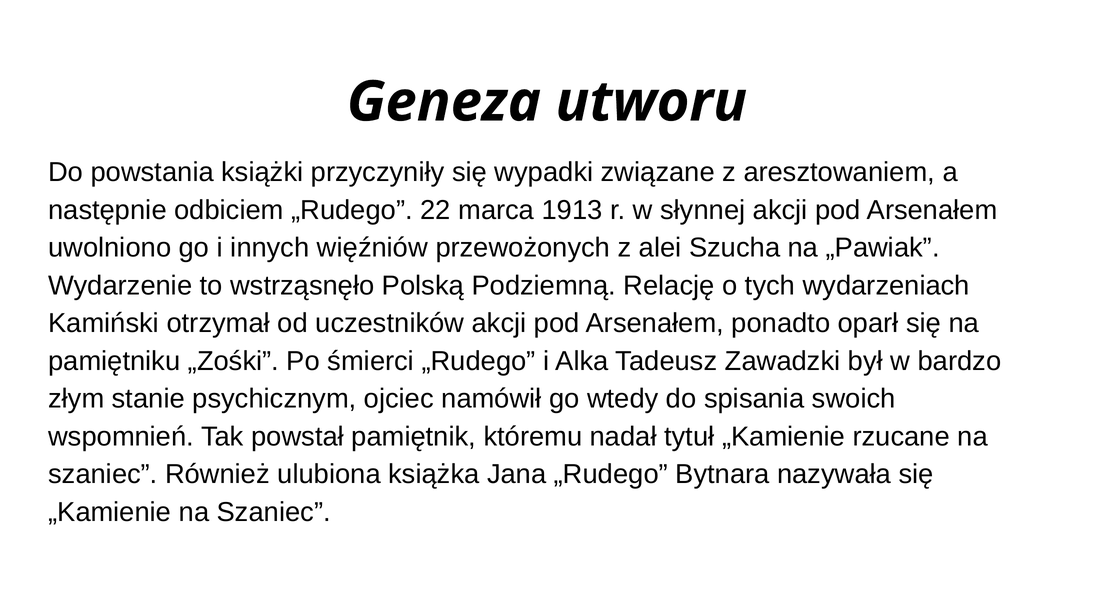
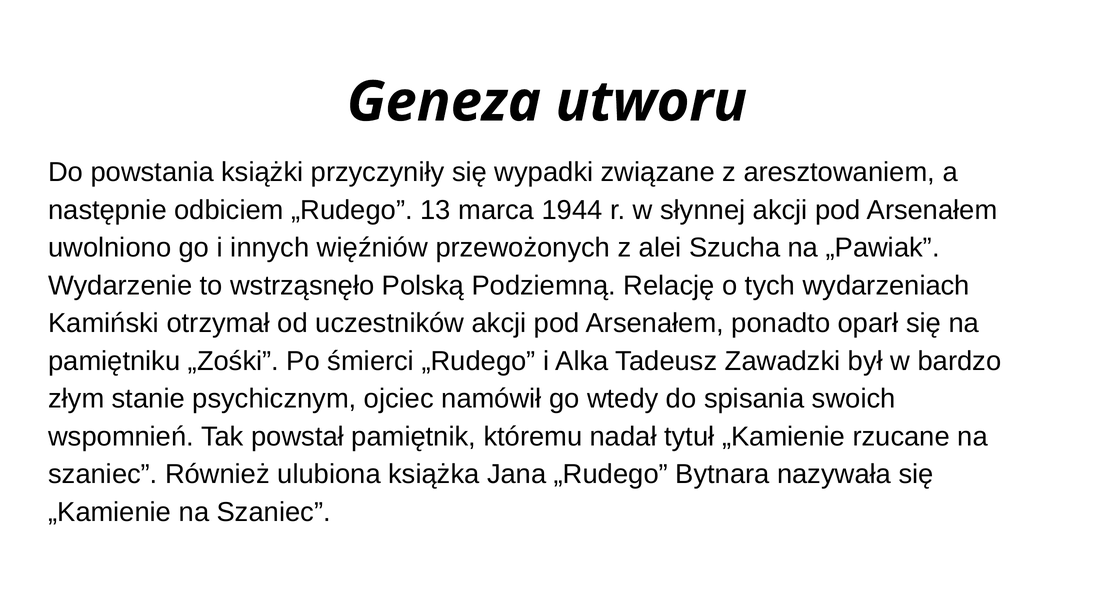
22: 22 -> 13
1913: 1913 -> 1944
